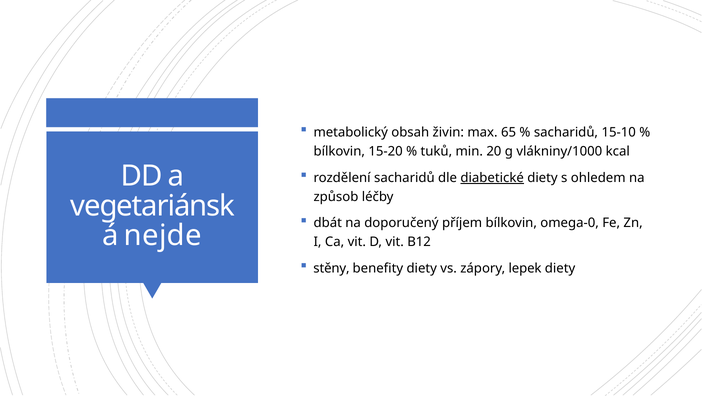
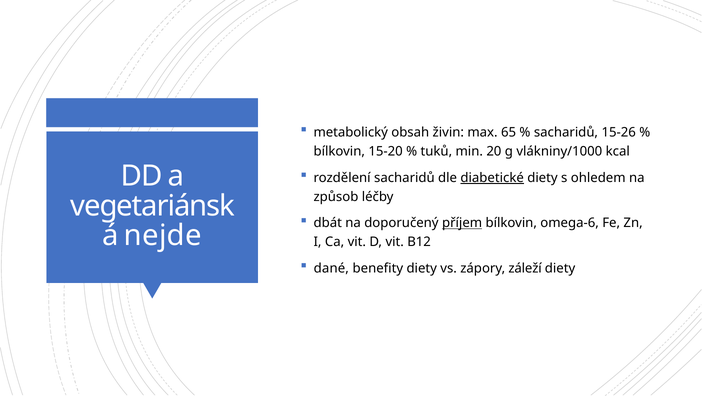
15-10: 15-10 -> 15-26
příjem underline: none -> present
omega-0: omega-0 -> omega-6
stěny: stěny -> dané
lepek: lepek -> záleží
